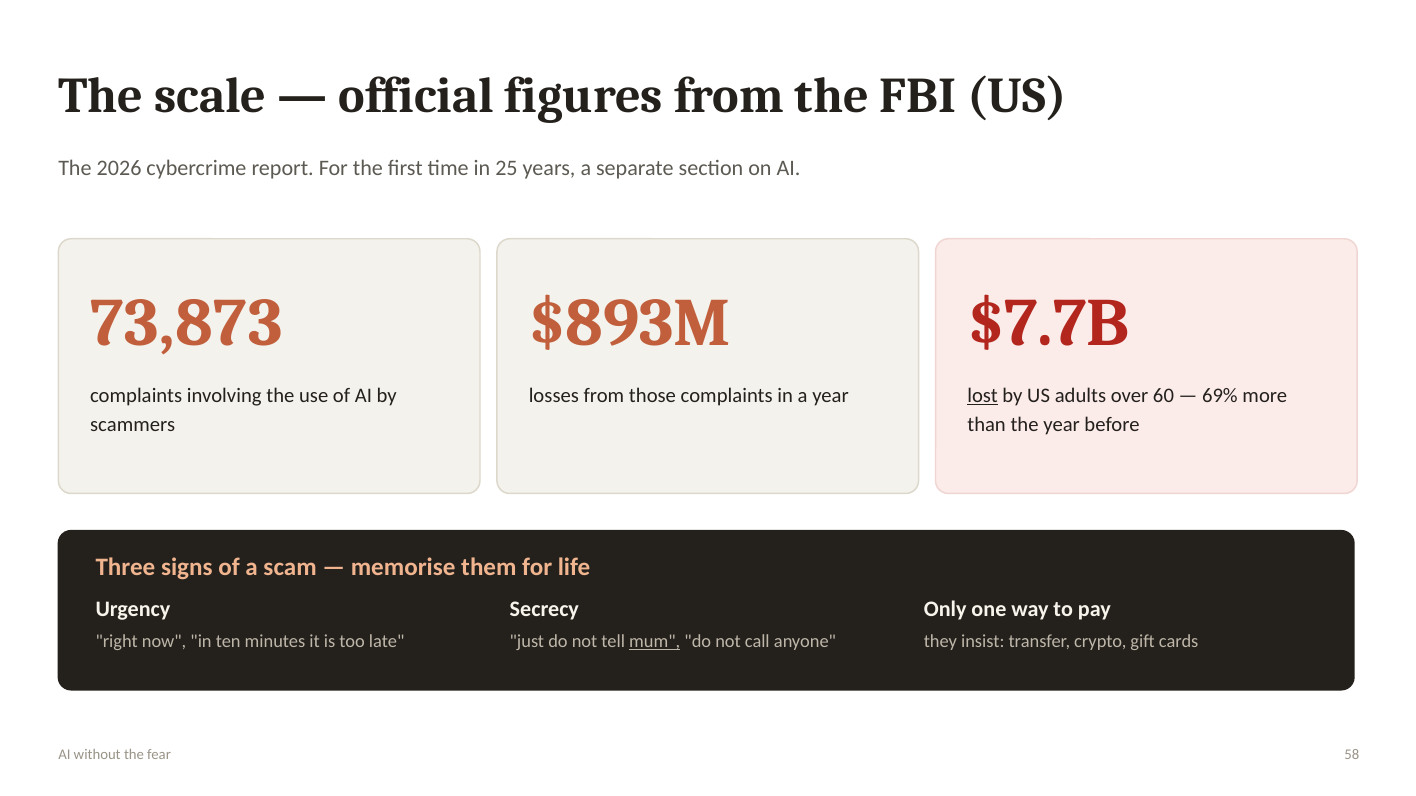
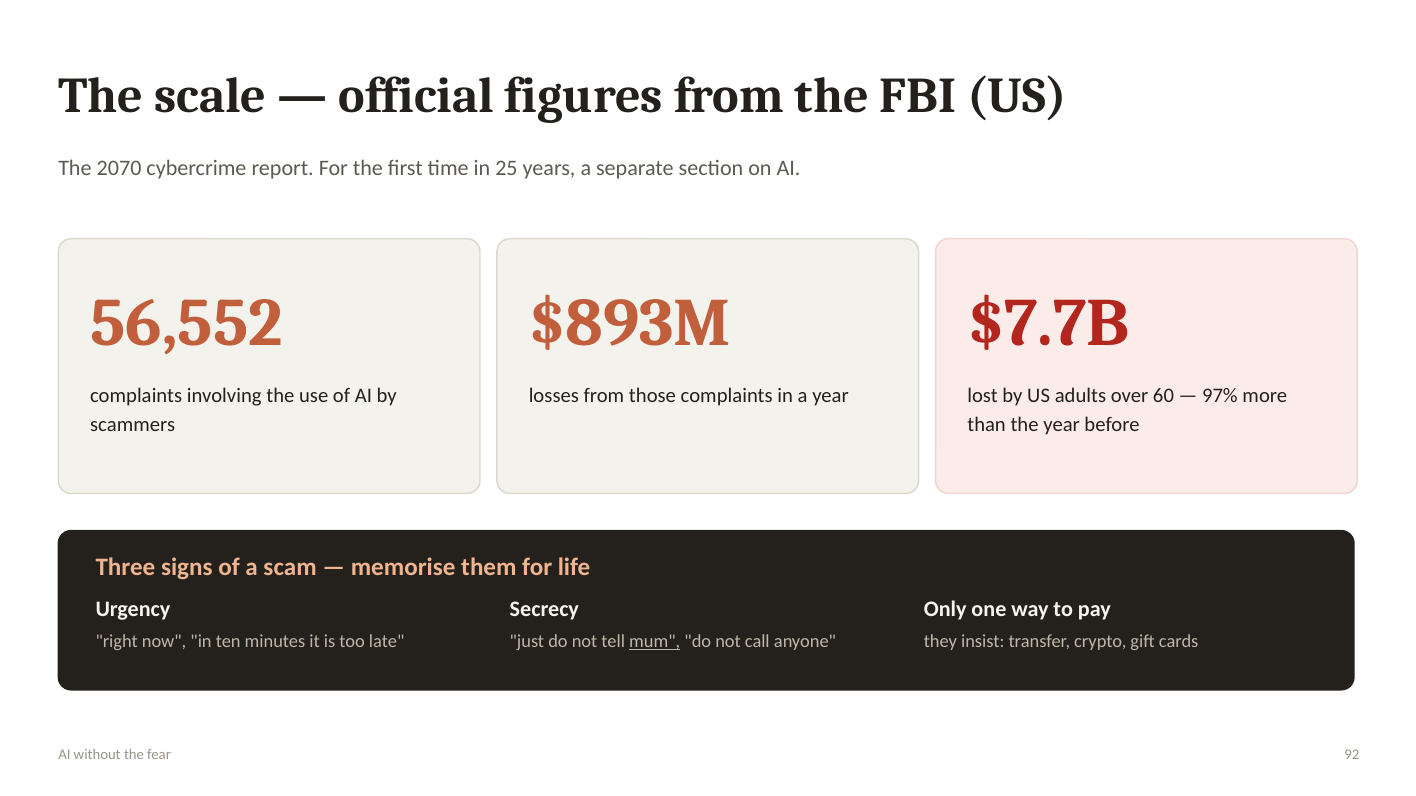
2026: 2026 -> 2070
73,873: 73,873 -> 56,552
lost underline: present -> none
69%: 69% -> 97%
58: 58 -> 92
